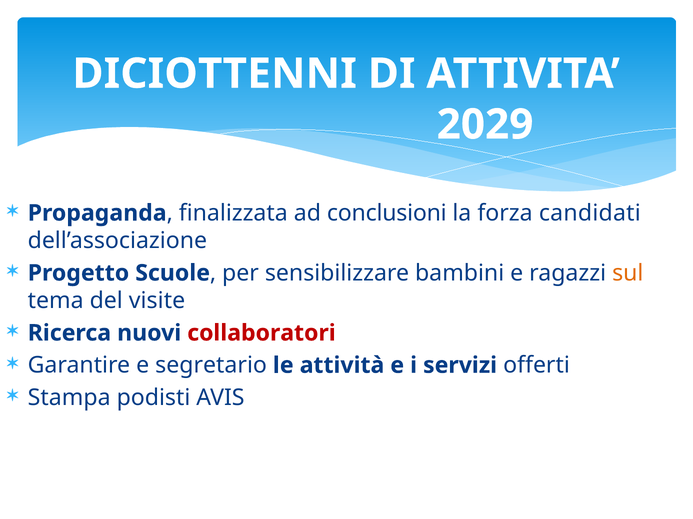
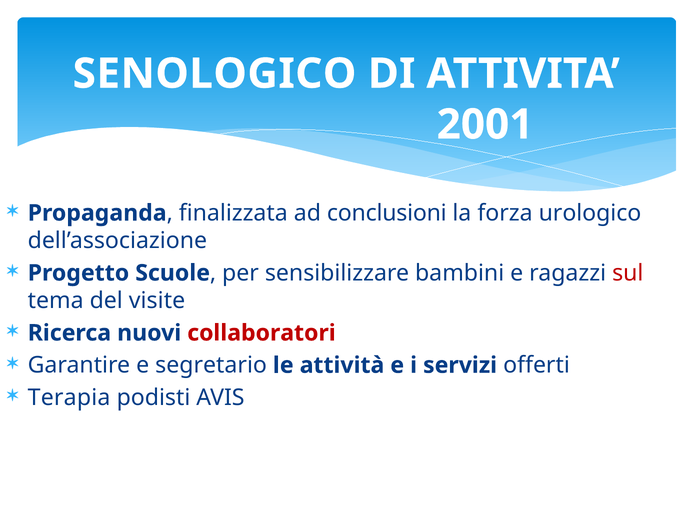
DICIOTTENNI: DICIOTTENNI -> SENOLOGICO
2029: 2029 -> 2001
candidati: candidati -> urologico
sul colour: orange -> red
Stampa: Stampa -> Terapia
